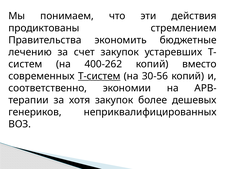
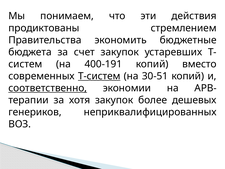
лечению: лечению -> бюджета
400-262: 400-262 -> 400-191
30-56: 30-56 -> 30-51
соответственно underline: none -> present
